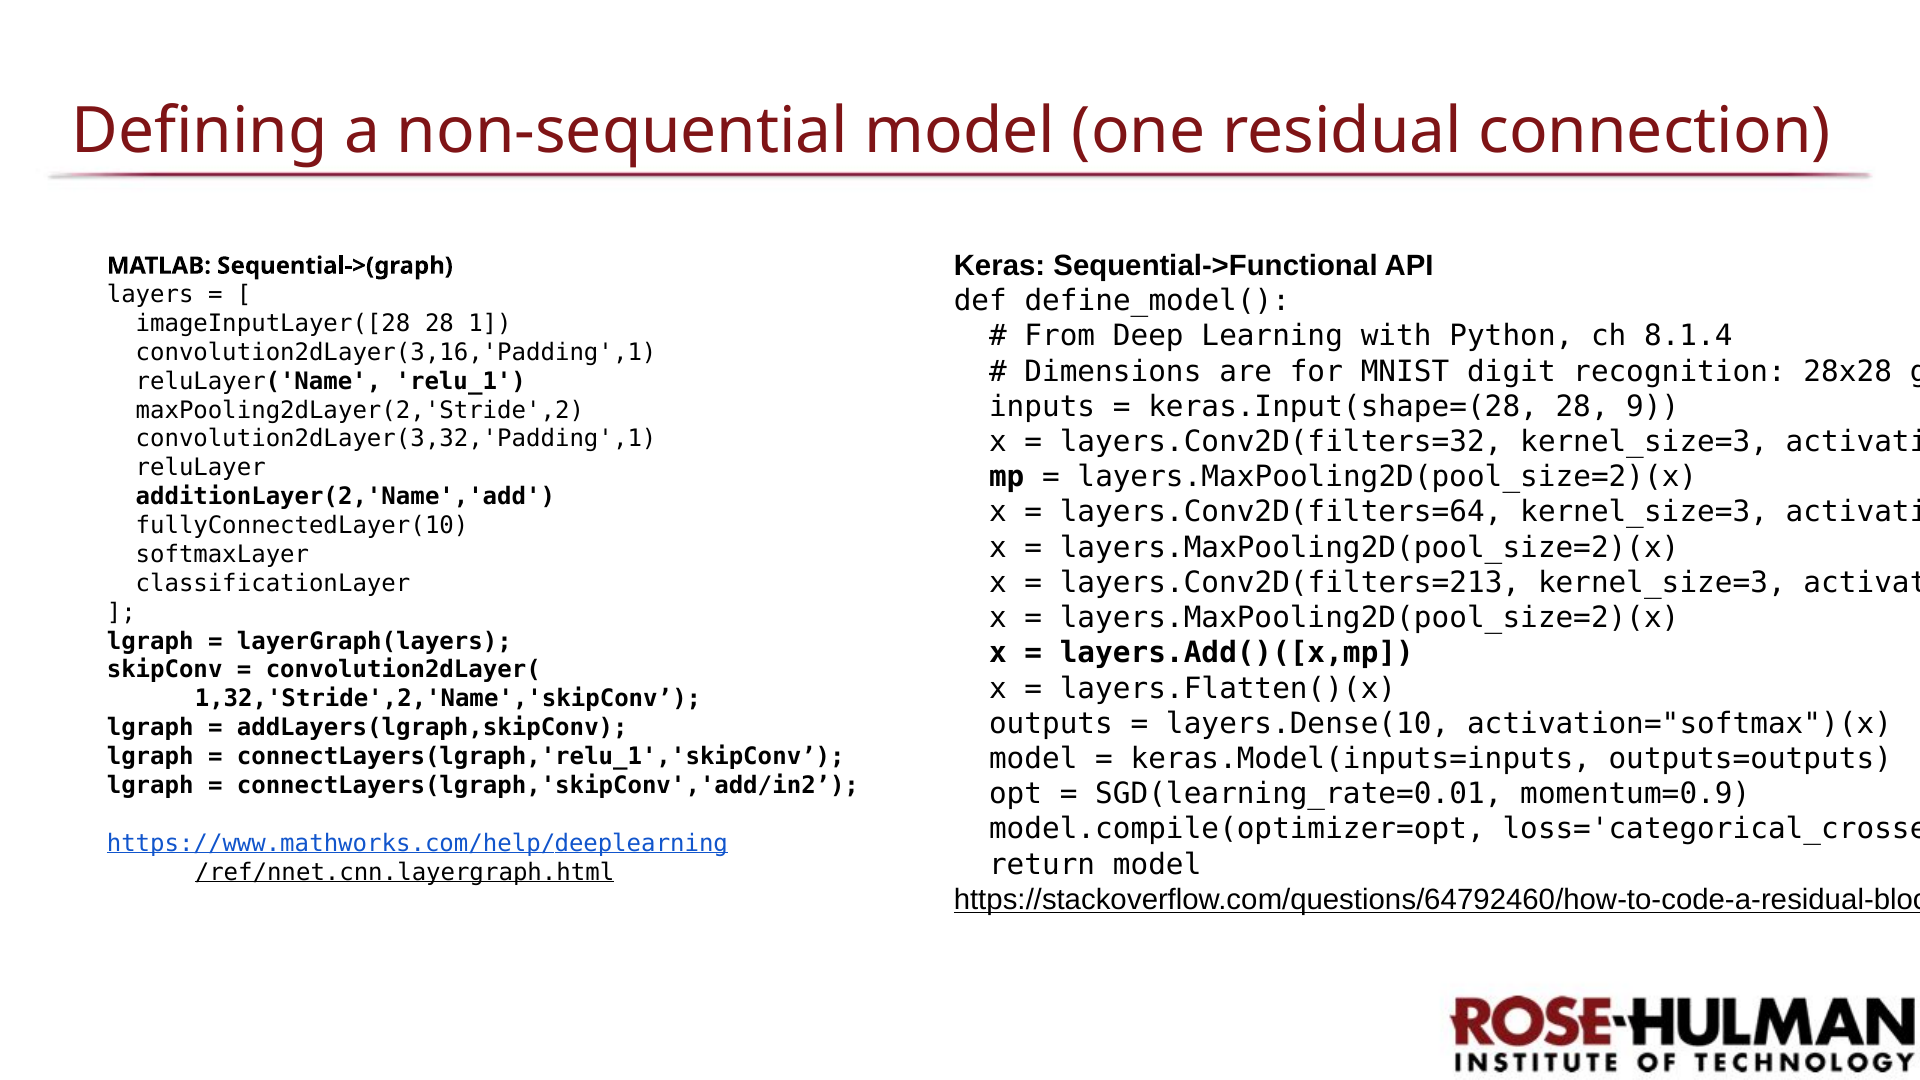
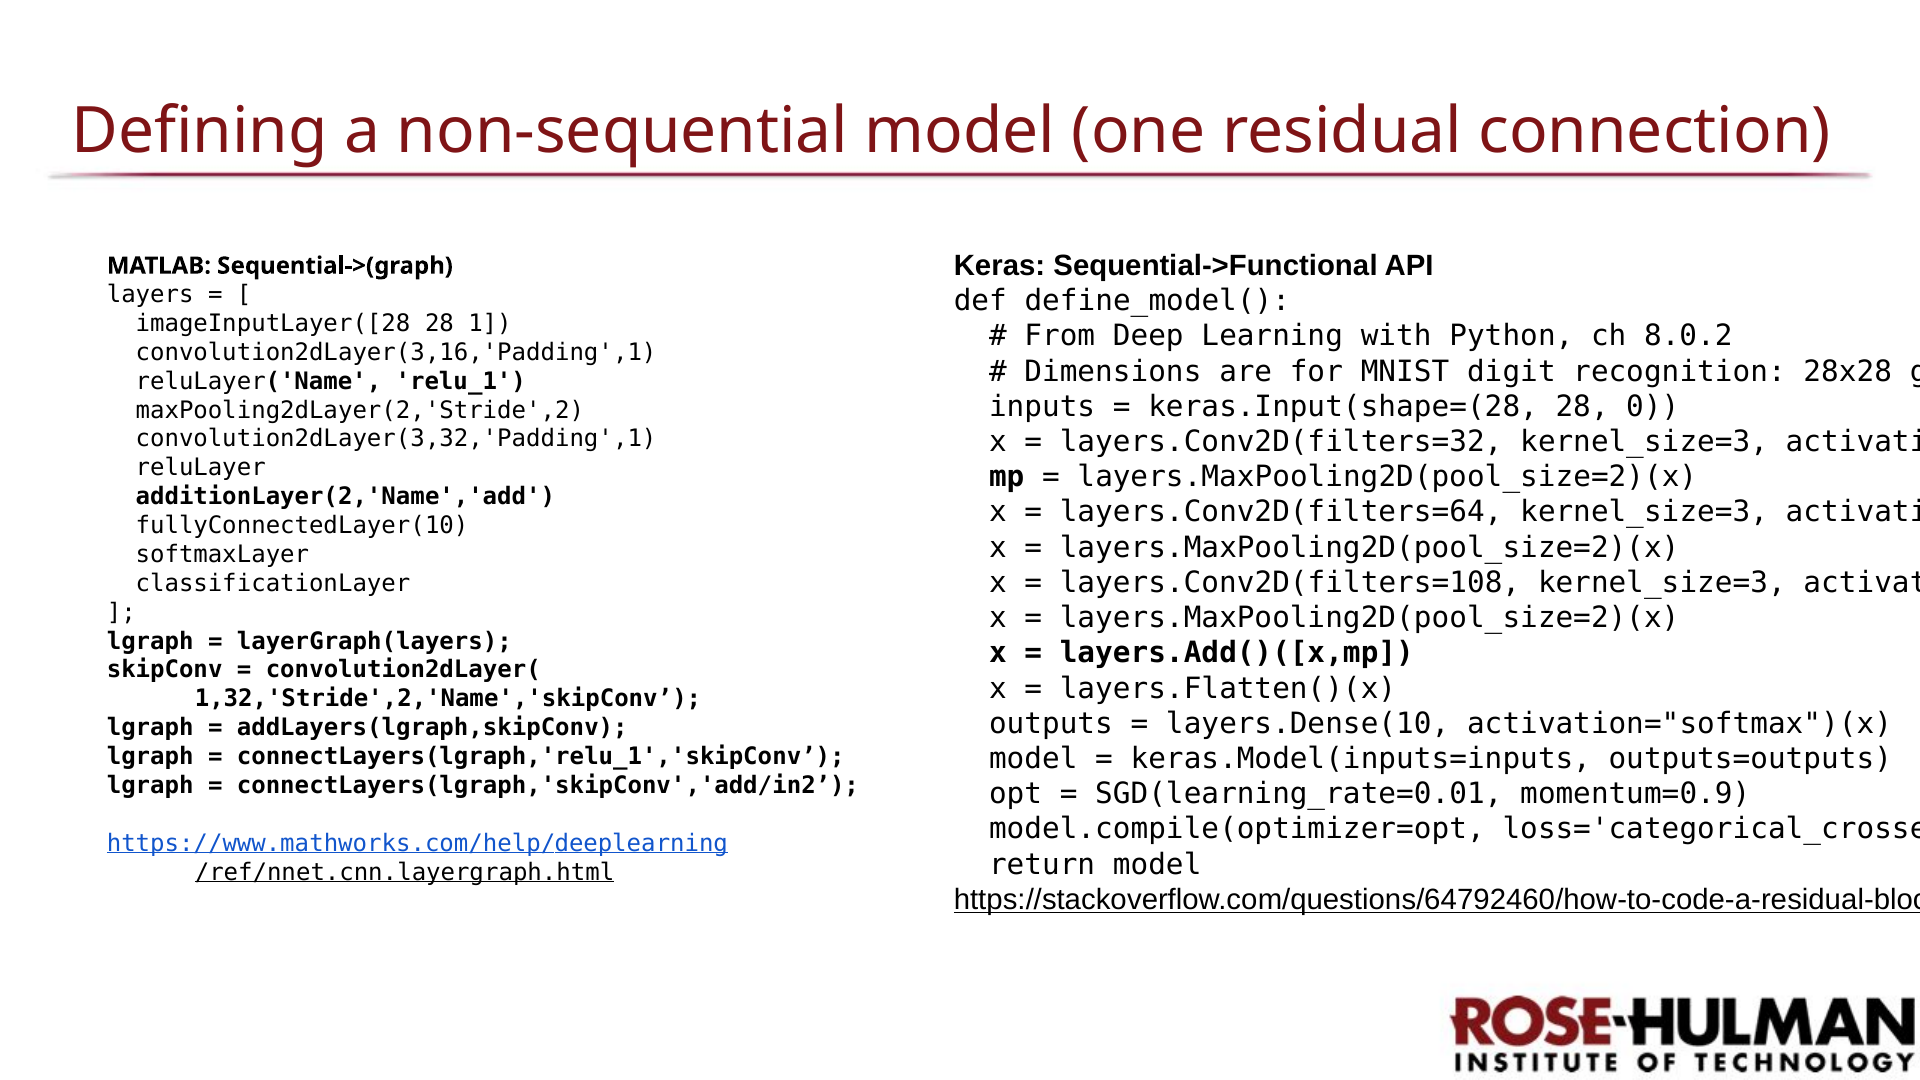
8.1.4: 8.1.4 -> 8.0.2
9: 9 -> 0
layers.Conv2D(filters=213: layers.Conv2D(filters=213 -> layers.Conv2D(filters=108
